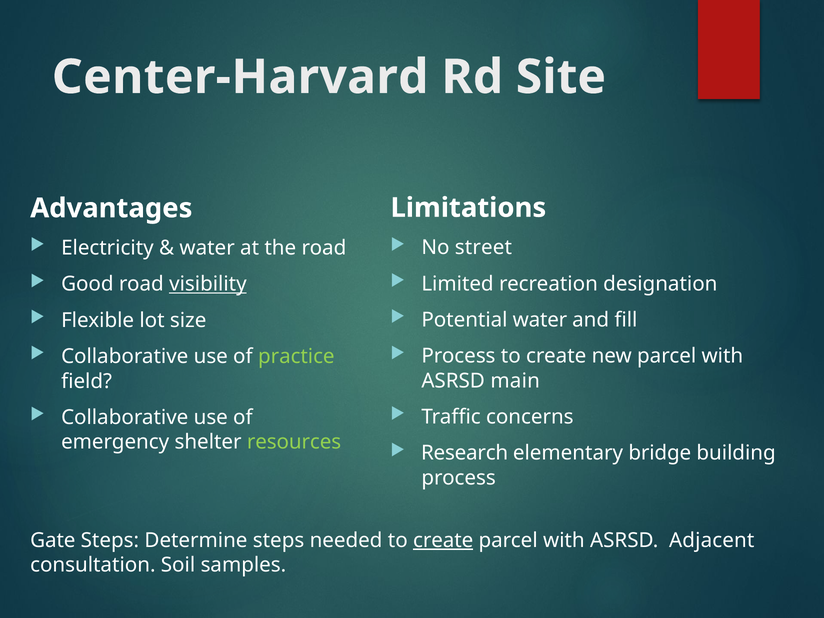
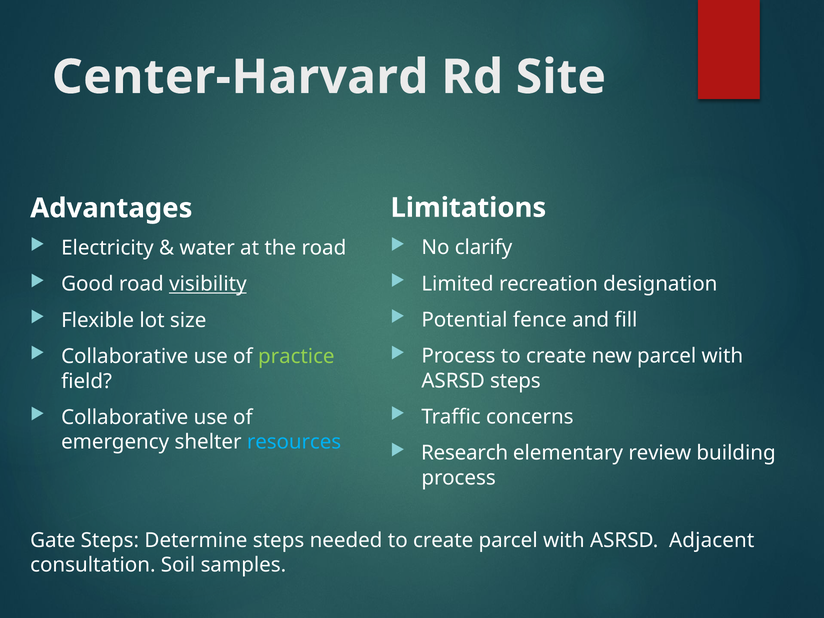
street: street -> clarify
Potential water: water -> fence
ASRSD main: main -> steps
resources colour: light green -> light blue
bridge: bridge -> review
create at (443, 540) underline: present -> none
